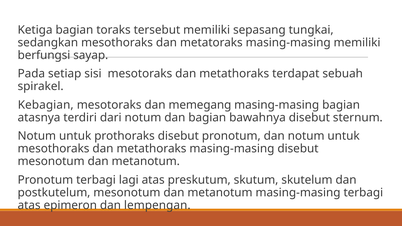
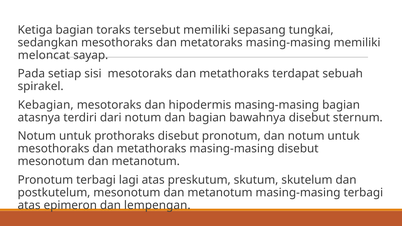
berfungsi: berfungsi -> meloncat
memegang: memegang -> hipodermis
